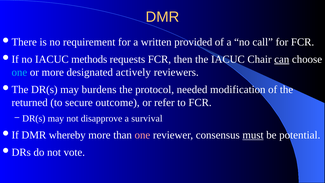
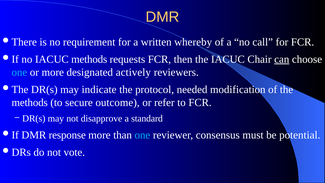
provided: provided -> whereby
burdens: burdens -> indicate
returned at (30, 102): returned -> methods
survival: survival -> standard
whereby: whereby -> response
one at (142, 135) colour: pink -> light blue
must underline: present -> none
